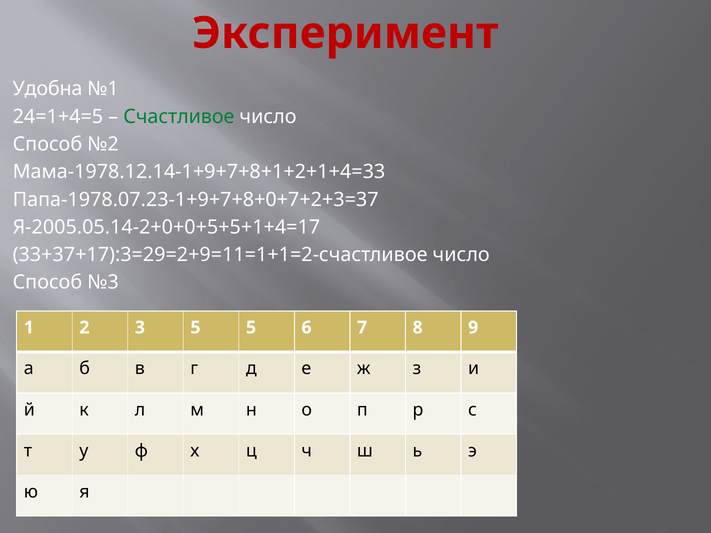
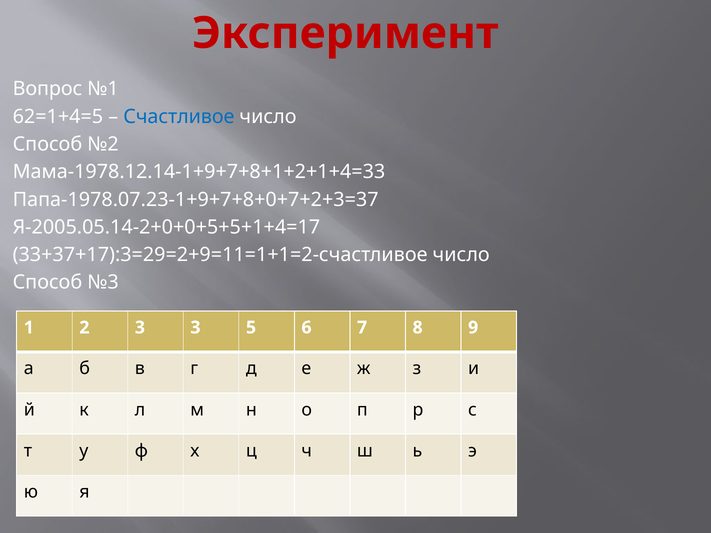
Удобна: Удобна -> Вопрос
24=1+4=5: 24=1+4=5 -> 62=1+4=5
Счастливое colour: green -> blue
3 5: 5 -> 3
